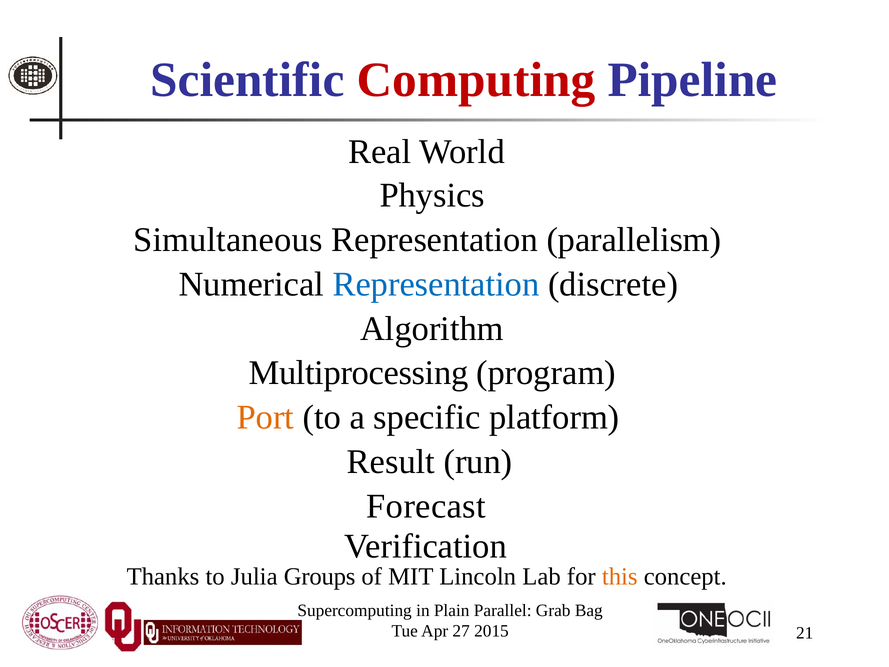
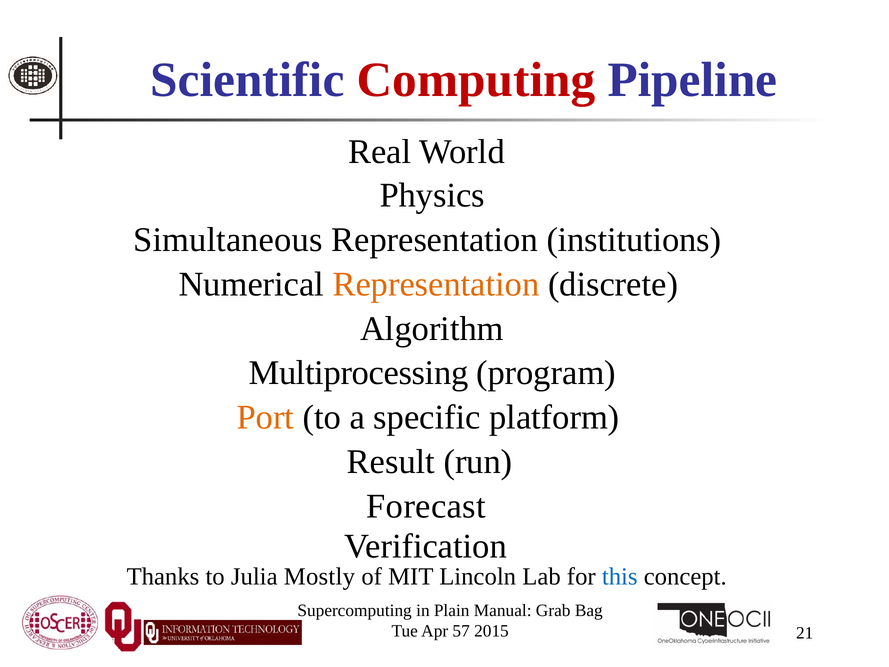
parallelism: parallelism -> institutions
Representation at (436, 284) colour: blue -> orange
Groups: Groups -> Mostly
this colour: orange -> blue
Parallel: Parallel -> Manual
27: 27 -> 57
